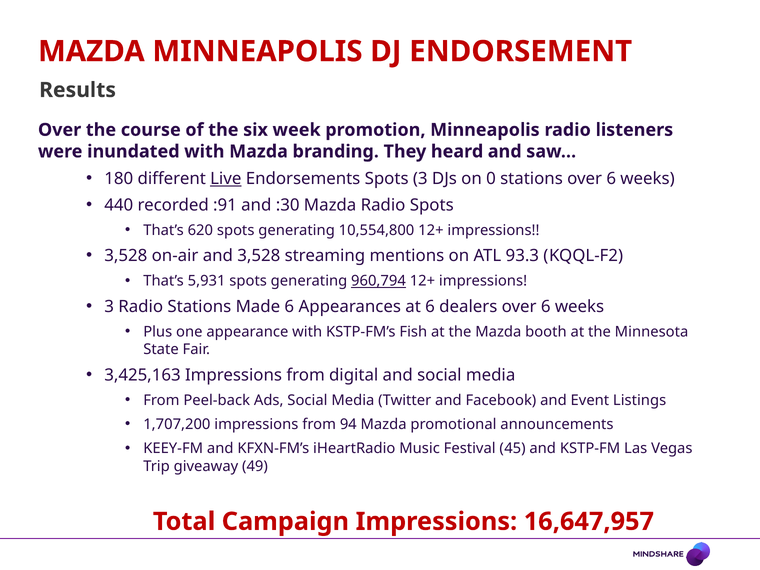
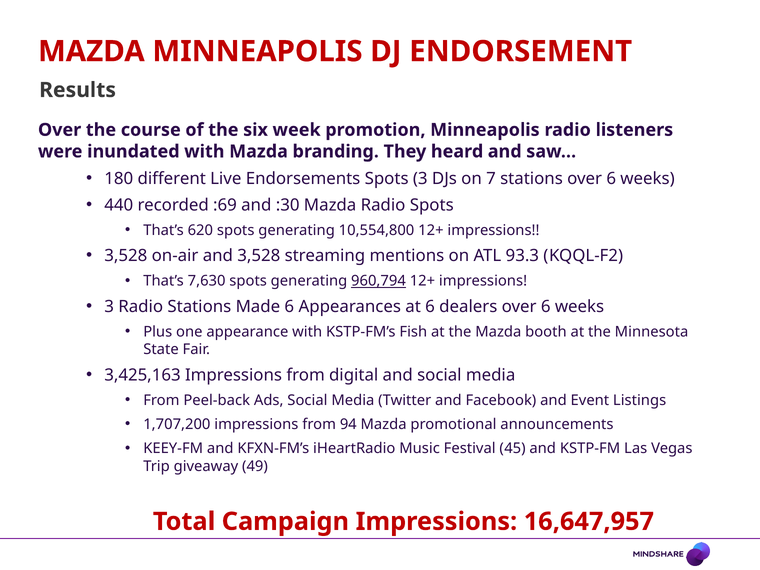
Live underline: present -> none
0: 0 -> 7
:91: :91 -> :69
5,931: 5,931 -> 7,630
